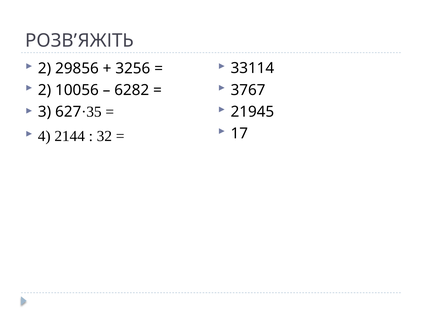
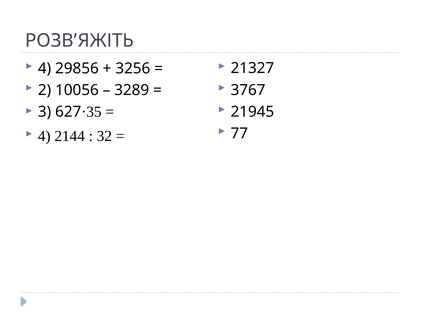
33114: 33114 -> 21327
2 at (45, 69): 2 -> 4
6282: 6282 -> 3289
17: 17 -> 77
